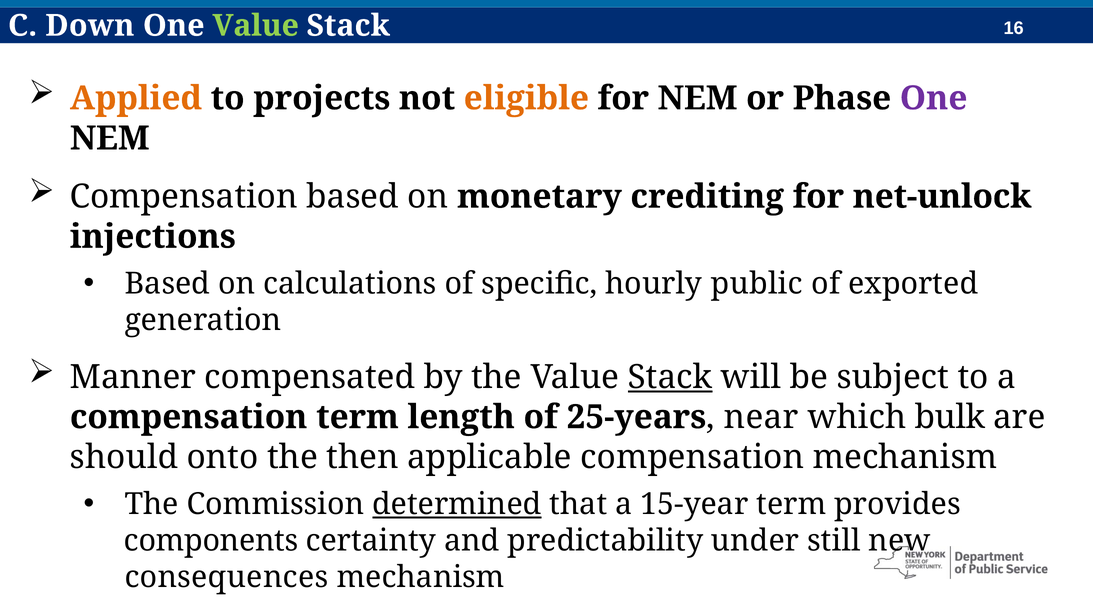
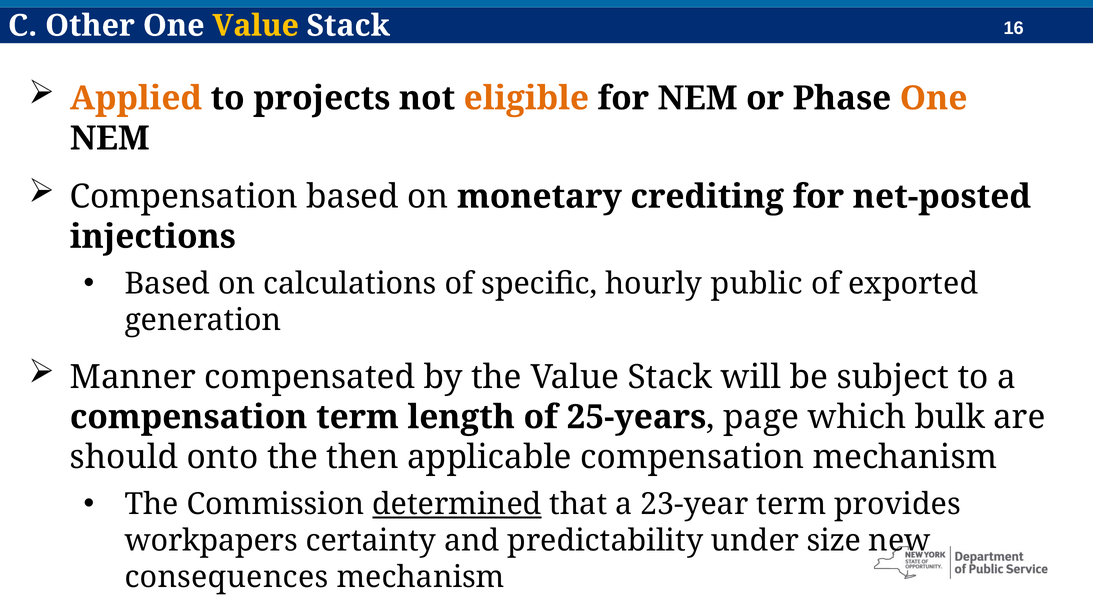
Down: Down -> Other
Value at (256, 26) colour: light green -> yellow
One at (934, 98) colour: purple -> orange
net-unlock: net-unlock -> net-posted
Stack at (670, 377) underline: present -> none
near: near -> page
15-year: 15-year -> 23-year
components: components -> workpapers
still: still -> size
